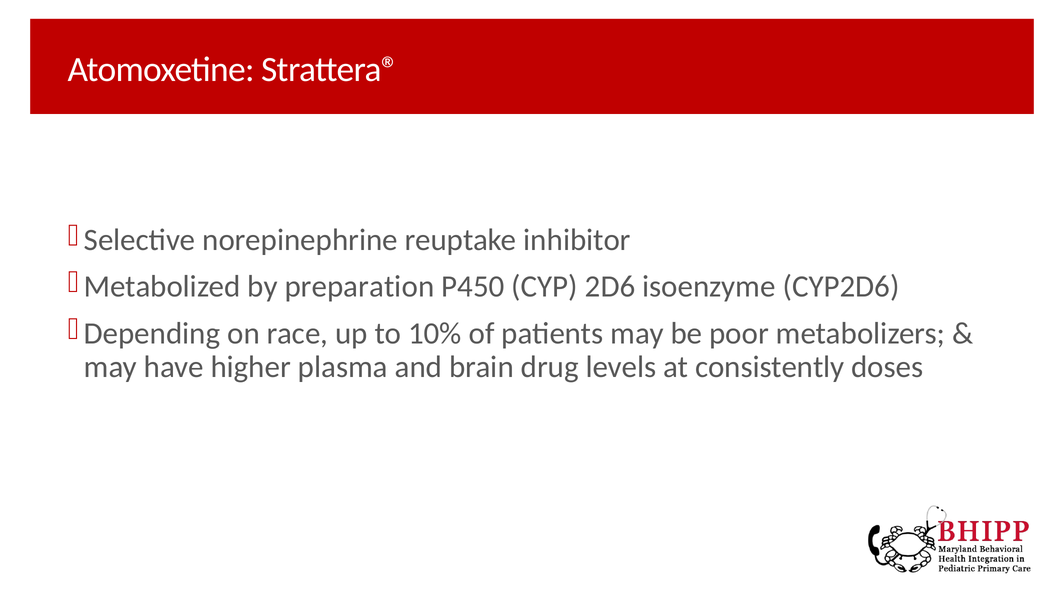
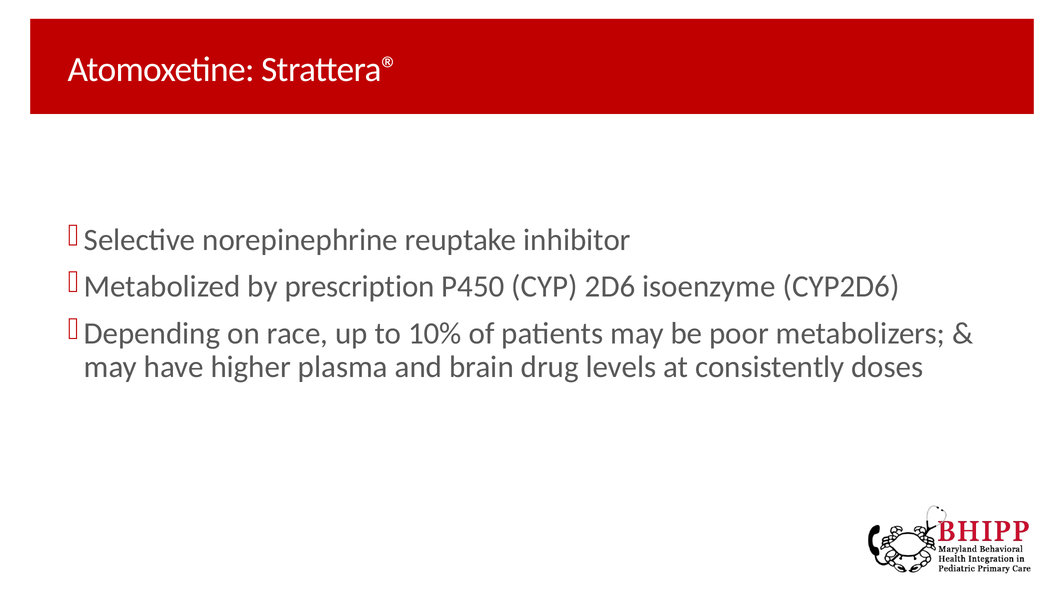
preparation: preparation -> prescription
